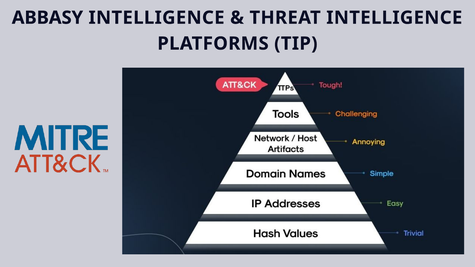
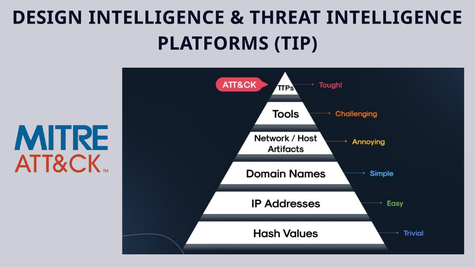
ABBASY: ABBASY -> DESIGN
